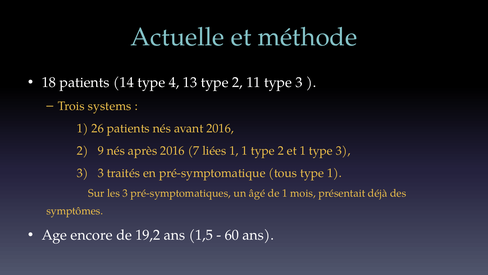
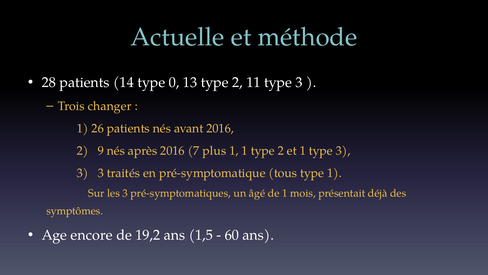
18: 18 -> 28
4: 4 -> 0
systems: systems -> changer
liées: liées -> plus
